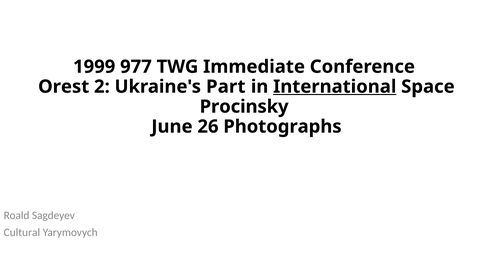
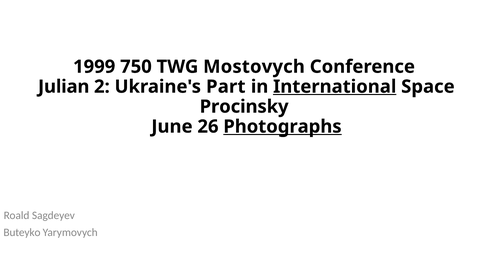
977: 977 -> 750
Immediate: Immediate -> Mostovych
Orest: Orest -> Julian
Photographs underline: none -> present
Cultural: Cultural -> Buteyko
